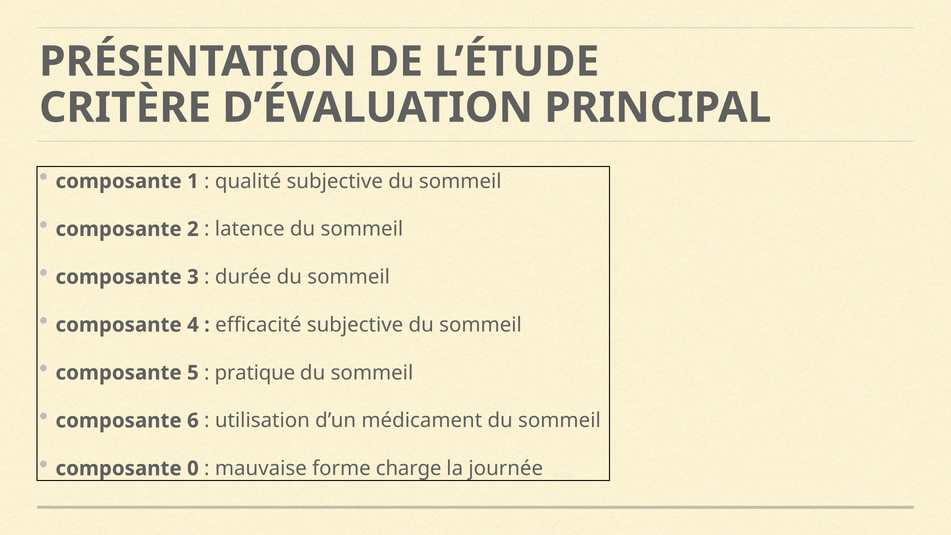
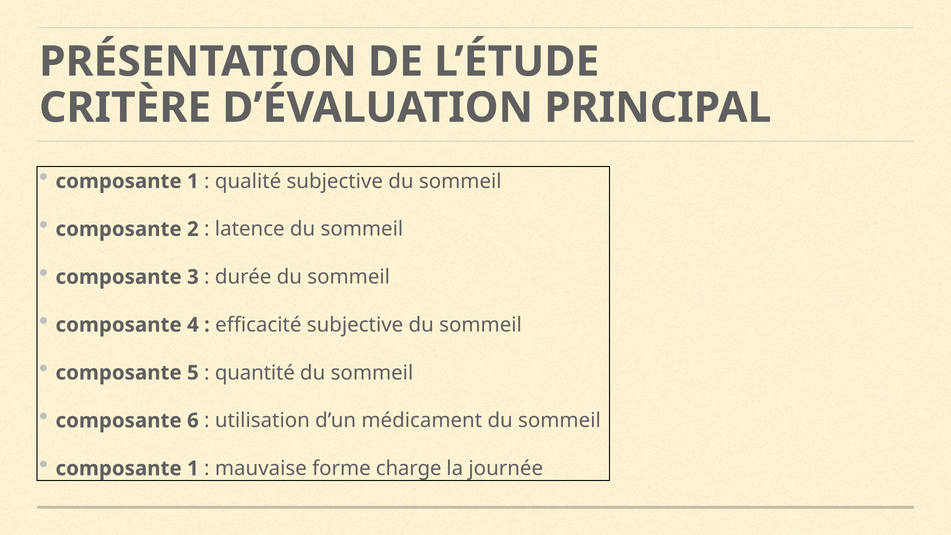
pratique: pratique -> quantité
0 at (193, 468): 0 -> 1
